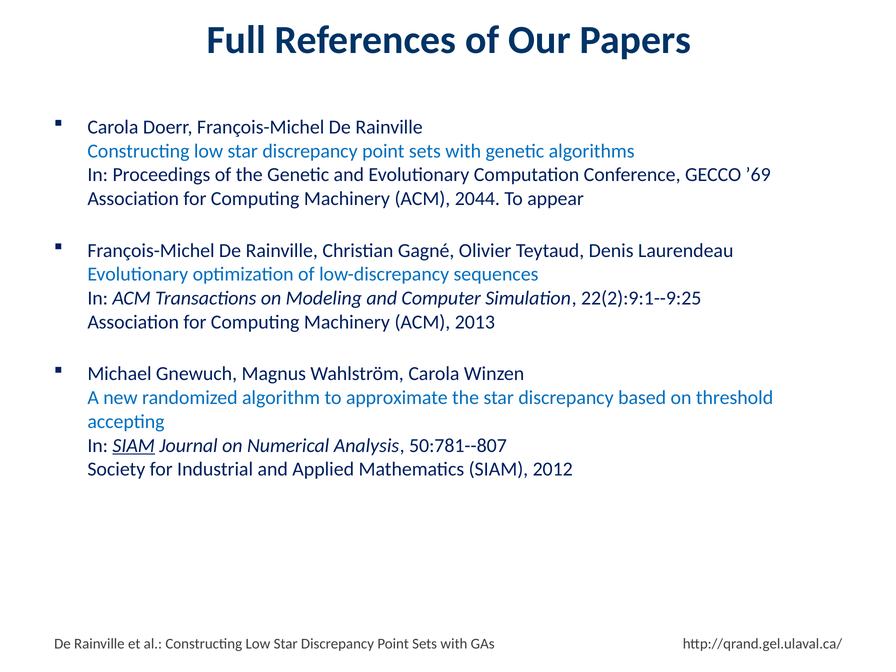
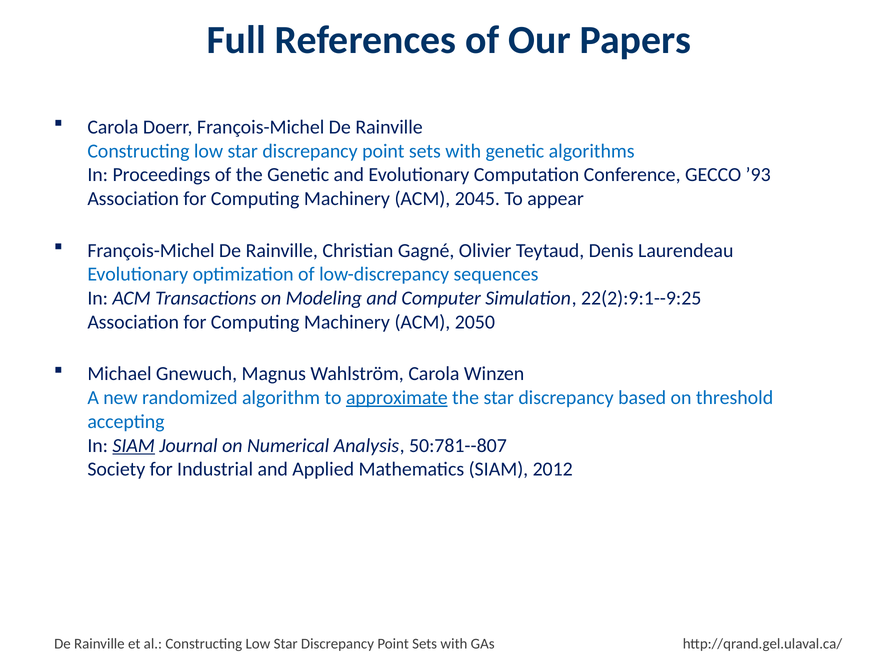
’69: ’69 -> ’93
2044: 2044 -> 2045
2013: 2013 -> 2050
approximate underline: none -> present
